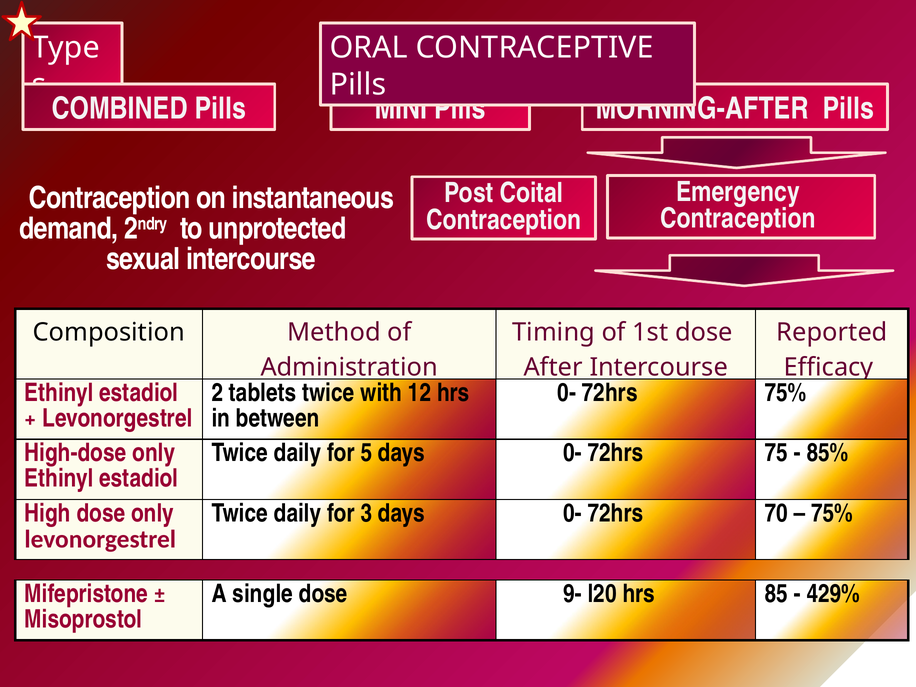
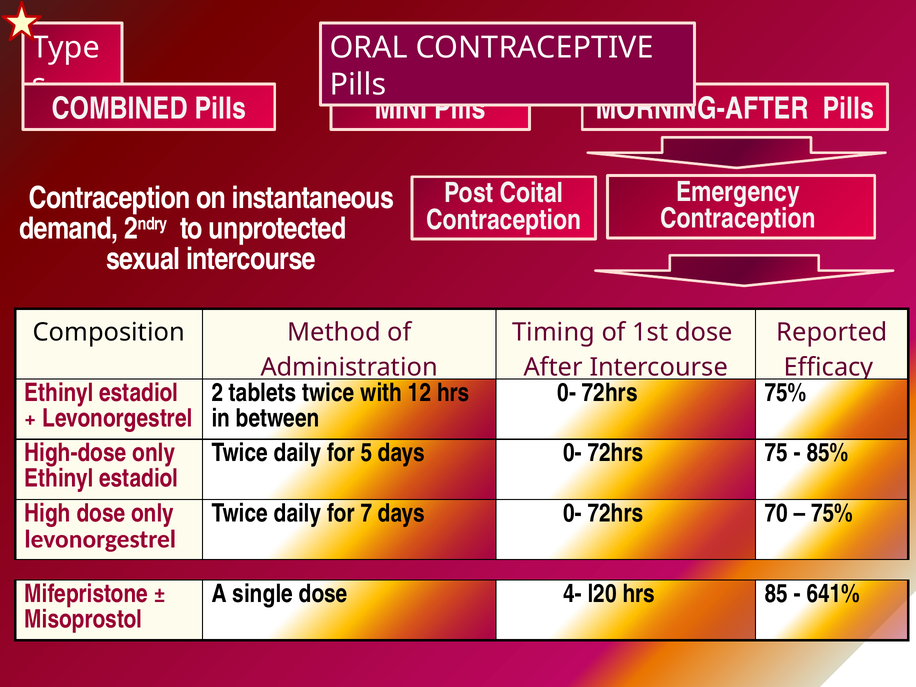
3: 3 -> 7
9-: 9- -> 4-
429%: 429% -> 641%
